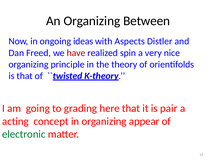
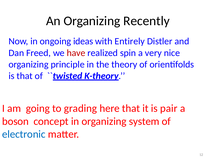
Between: Between -> Recently
Aspects: Aspects -> Entirely
acting: acting -> boson
appear: appear -> system
electronic colour: green -> blue
